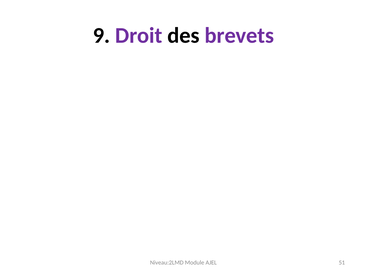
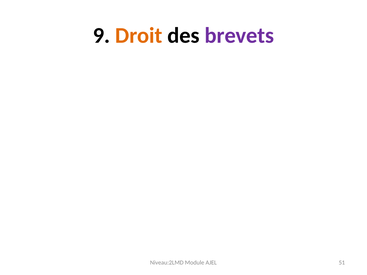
Droit colour: purple -> orange
